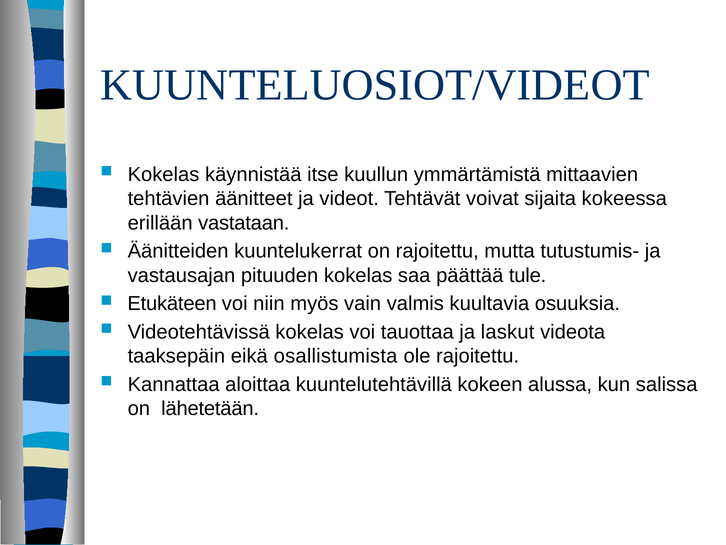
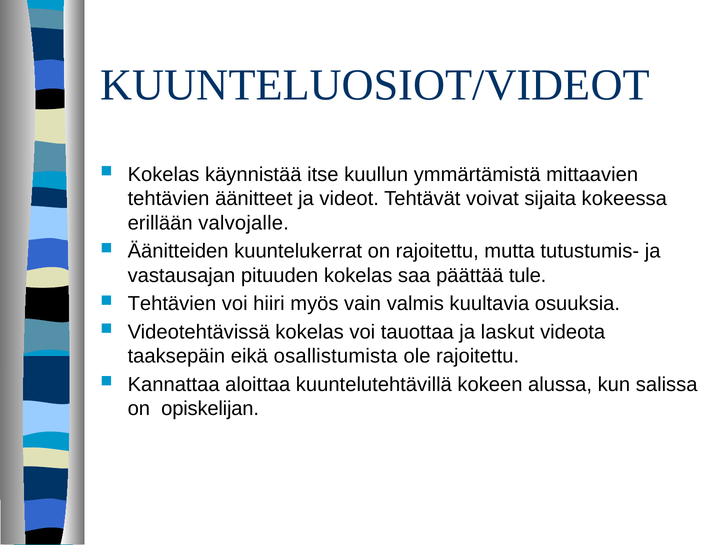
vastataan: vastataan -> valvojalle
Etukäteen at (172, 304): Etukäteen -> Tehtävien
niin: niin -> hiiri
lähetetään: lähetetään -> opiskelijan
